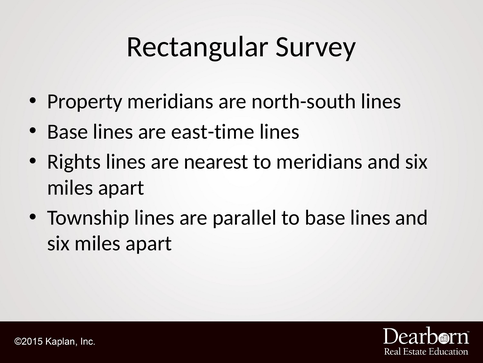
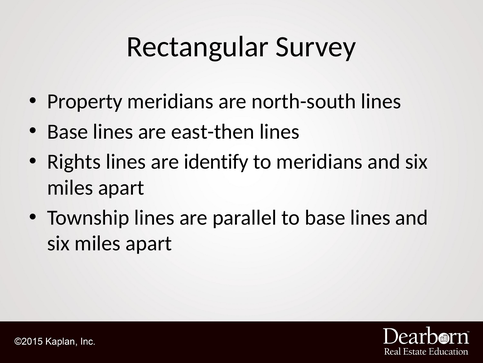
east-time: east-time -> east-then
nearest: nearest -> identify
